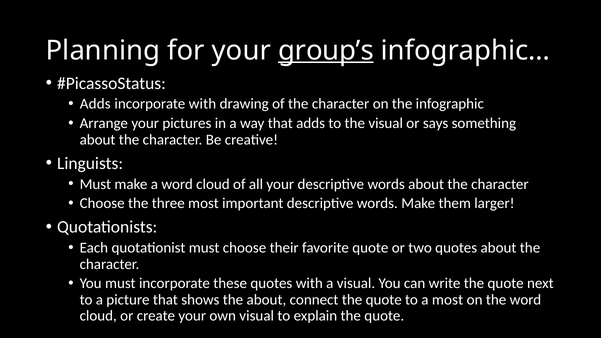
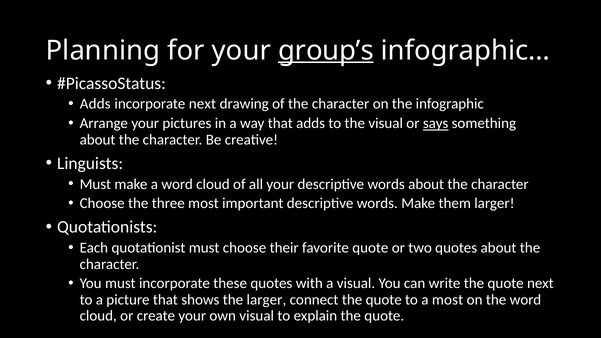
incorporate with: with -> next
says underline: none -> present
the about: about -> larger
